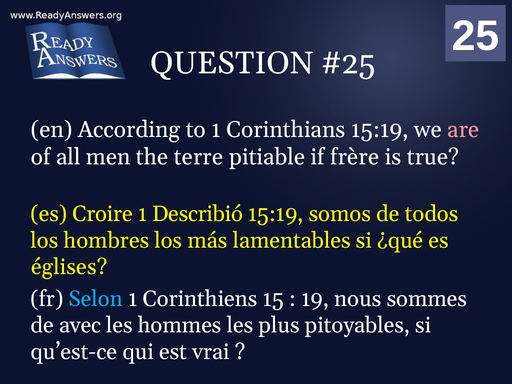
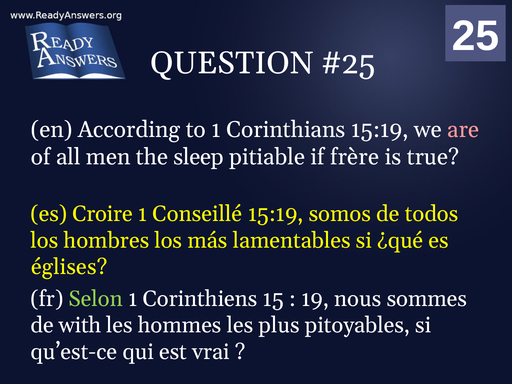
terre: terre -> sleep
Describió: Describió -> Conseillé
Selon colour: light blue -> light green
avec: avec -> with
